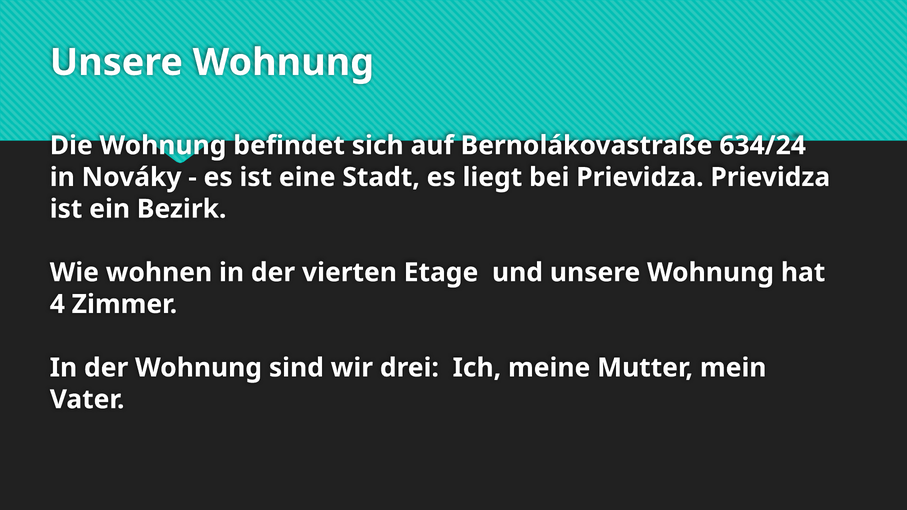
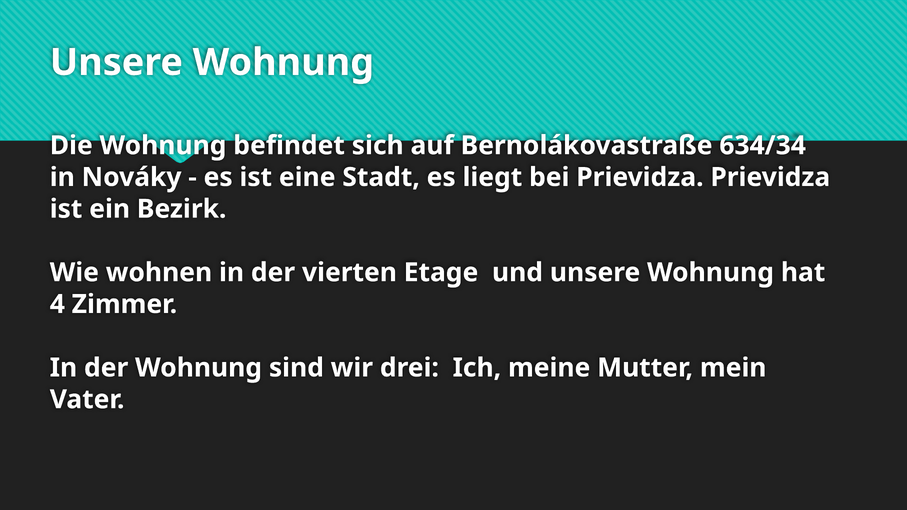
634/24: 634/24 -> 634/34
